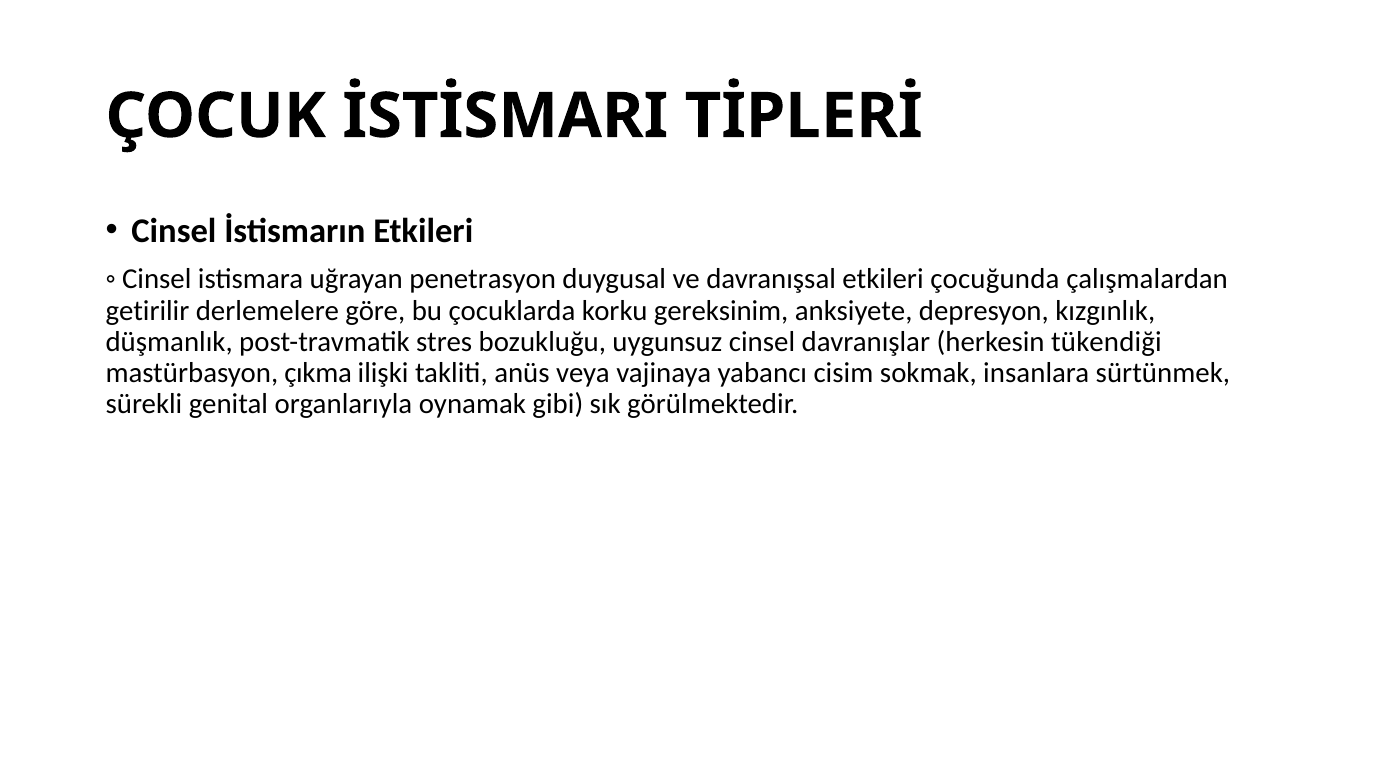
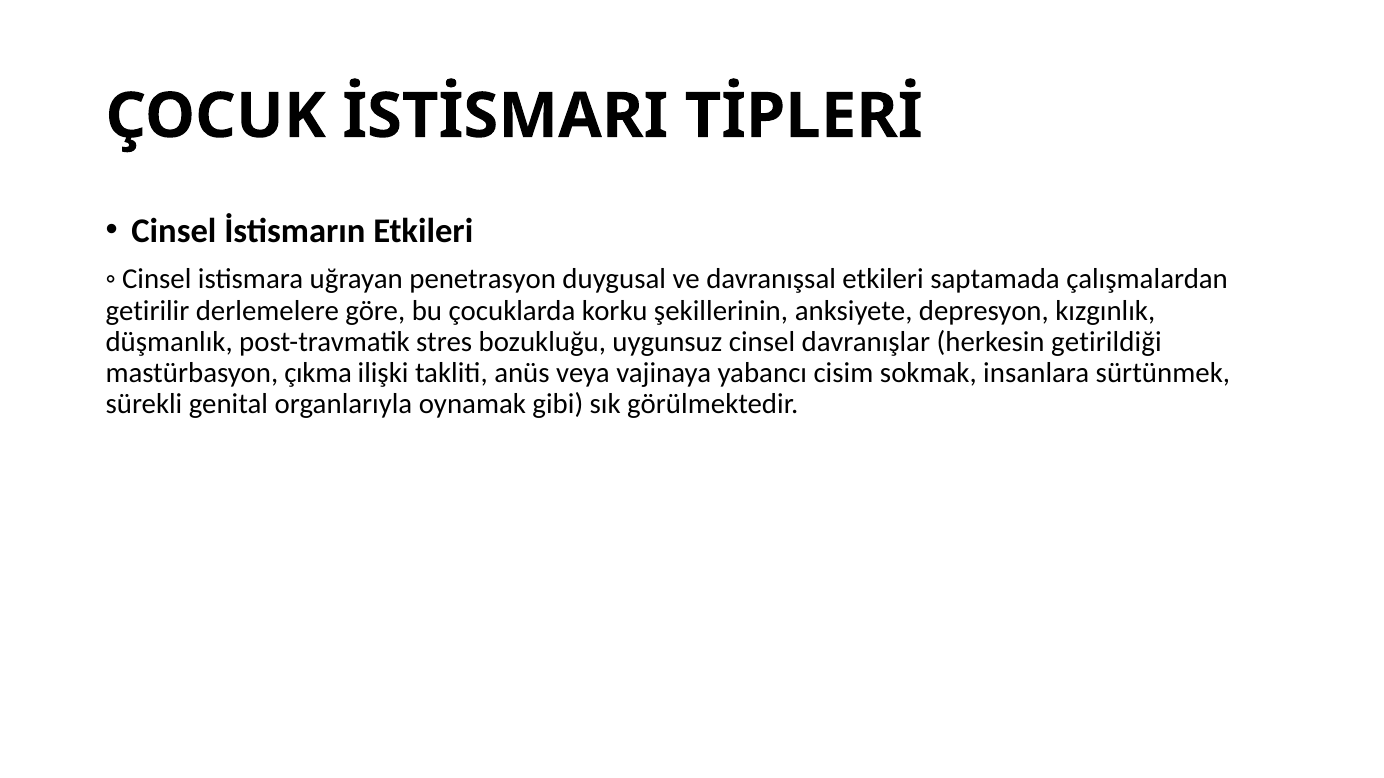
çocuğunda: çocuğunda -> saptamada
gereksinim: gereksinim -> şekillerinin
tükendiği: tükendiği -> getirildiği
